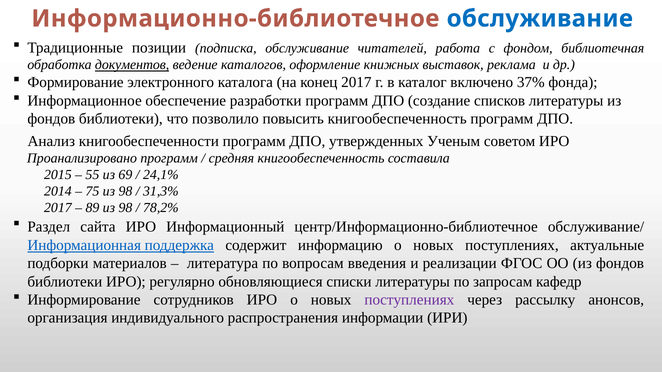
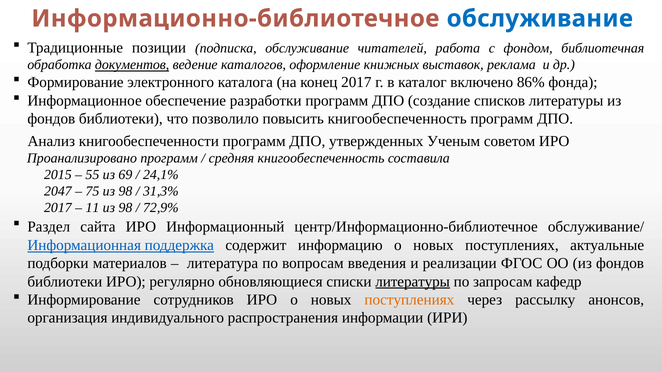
37%: 37% -> 86%
2014: 2014 -> 2047
89: 89 -> 11
78,2%: 78,2% -> 72,9%
литературы at (413, 282) underline: none -> present
поступлениях at (409, 300) colour: purple -> orange
